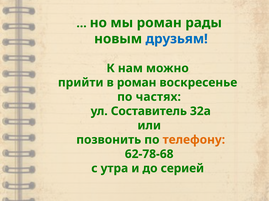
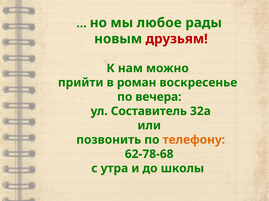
мы роман: роман -> любое
друзьям colour: blue -> red
частях: частях -> вечера
серией: серией -> школы
